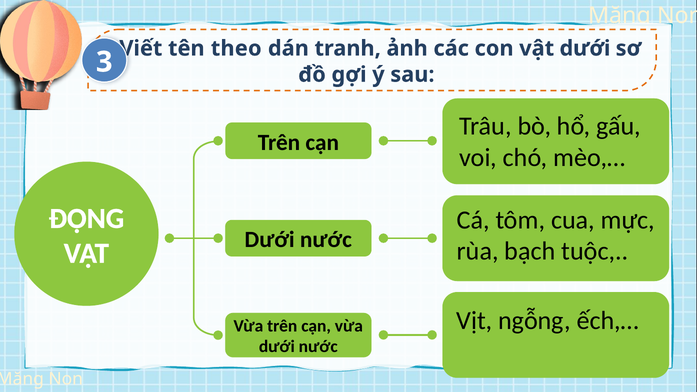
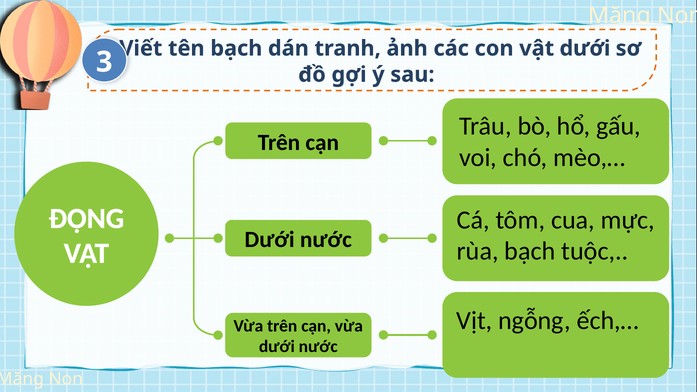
tên theo: theo -> bạch
